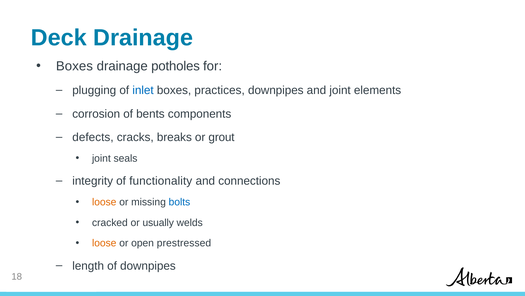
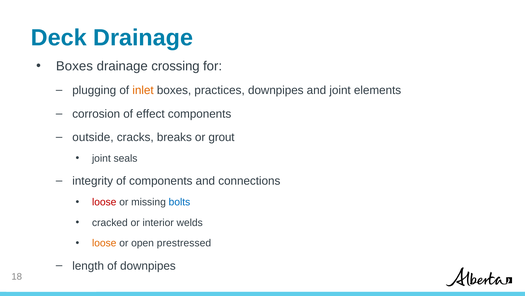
potholes: potholes -> crossing
inlet colour: blue -> orange
bents: bents -> effect
defects: defects -> outside
of functionality: functionality -> components
loose at (104, 202) colour: orange -> red
usually: usually -> interior
